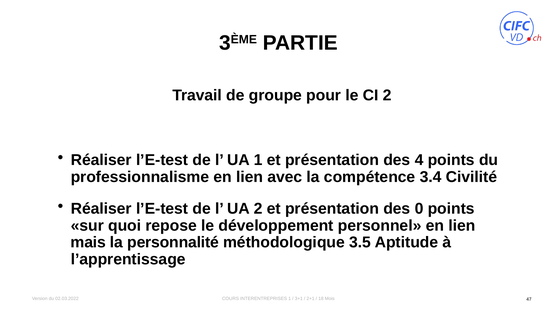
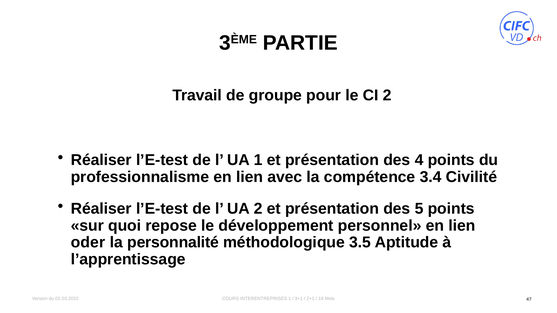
0: 0 -> 5
mais: mais -> oder
